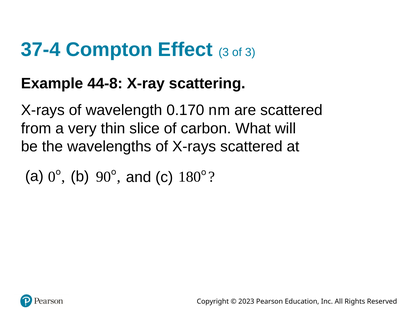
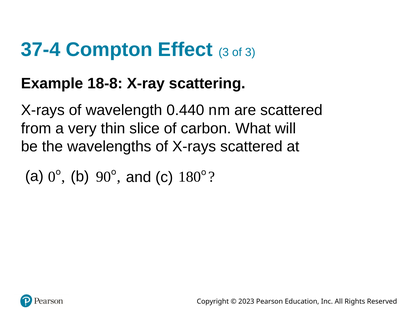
44-8: 44-8 -> 18-8
0.170: 0.170 -> 0.440
